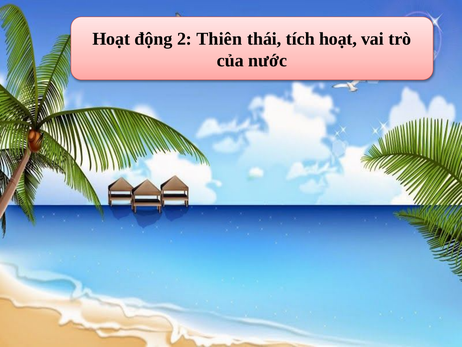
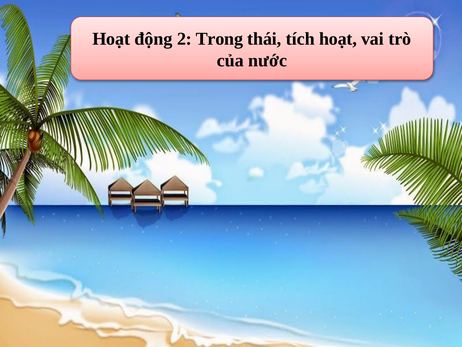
Thiên: Thiên -> Trong
